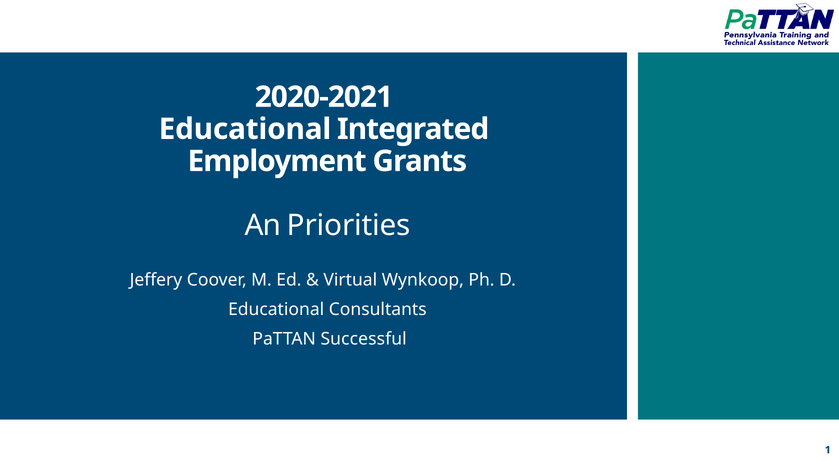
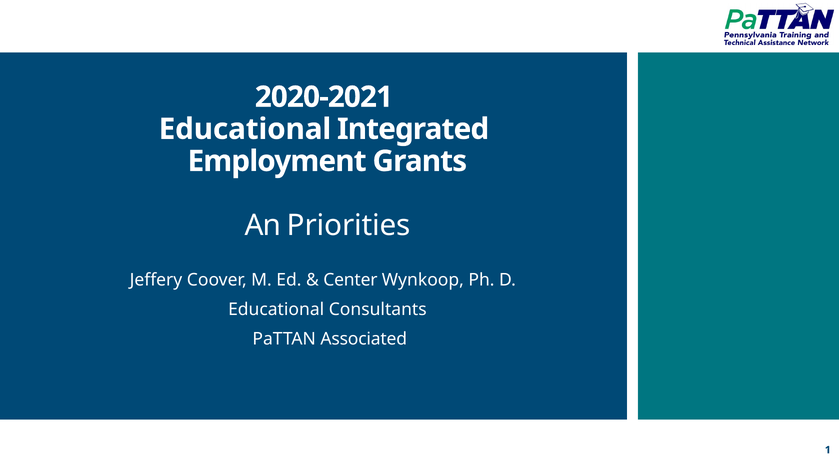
Virtual: Virtual -> Center
Successful: Successful -> Associated
